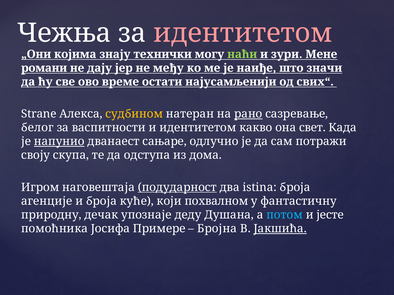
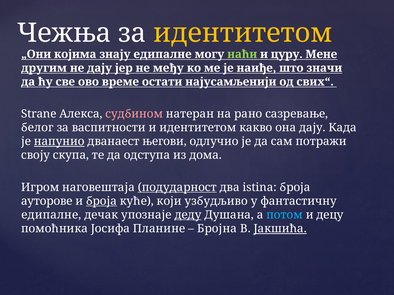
идентитетом at (243, 33) colour: pink -> yellow
знају технички: технички -> едипалне
зури: зури -> цуру
романи: романи -> другим
судбином colour: yellow -> pink
рано underline: present -> none
она свет: свет -> дају
сањаре: сањаре -> његови
агенције: агенције -> ауторове
броја at (101, 201) underline: none -> present
похвалном: похвалном -> узбудљиво
природну at (51, 215): природну -> едипалне
деду underline: none -> present
јесте: јесте -> децу
Примере: Примере -> Планине
